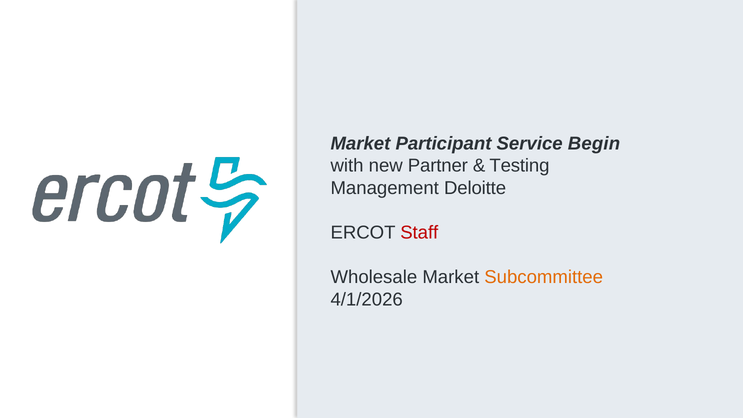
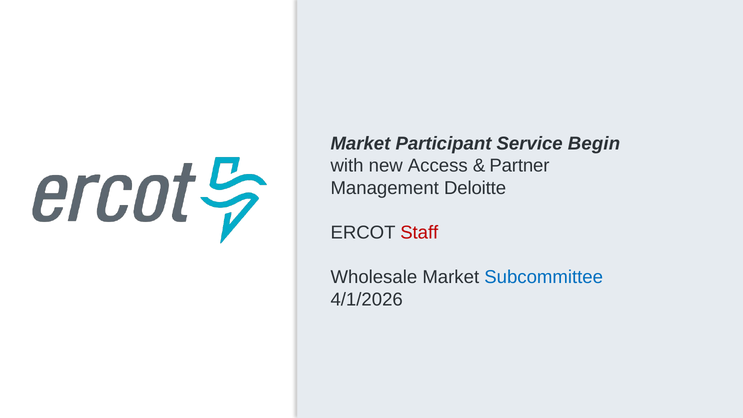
Partner: Partner -> Access
Testing: Testing -> Partner
Subcommittee colour: orange -> blue
